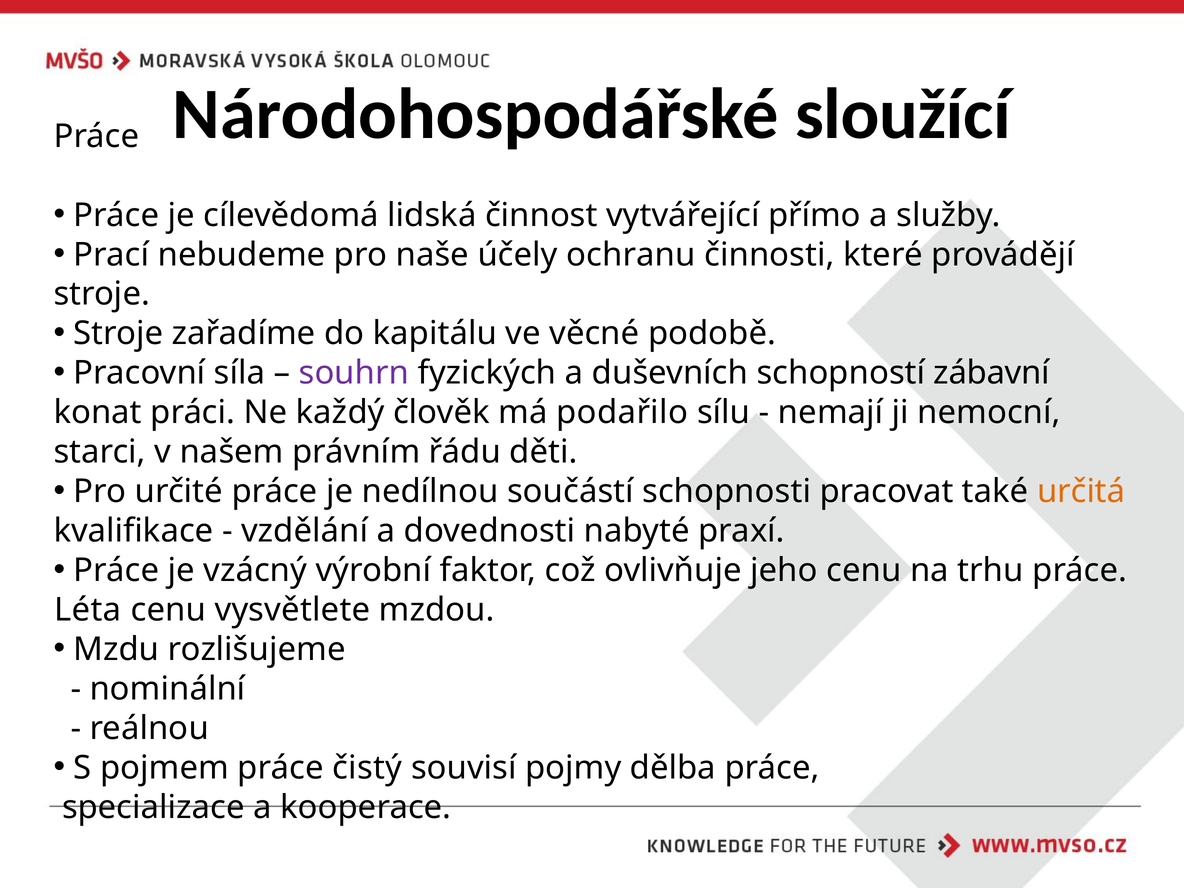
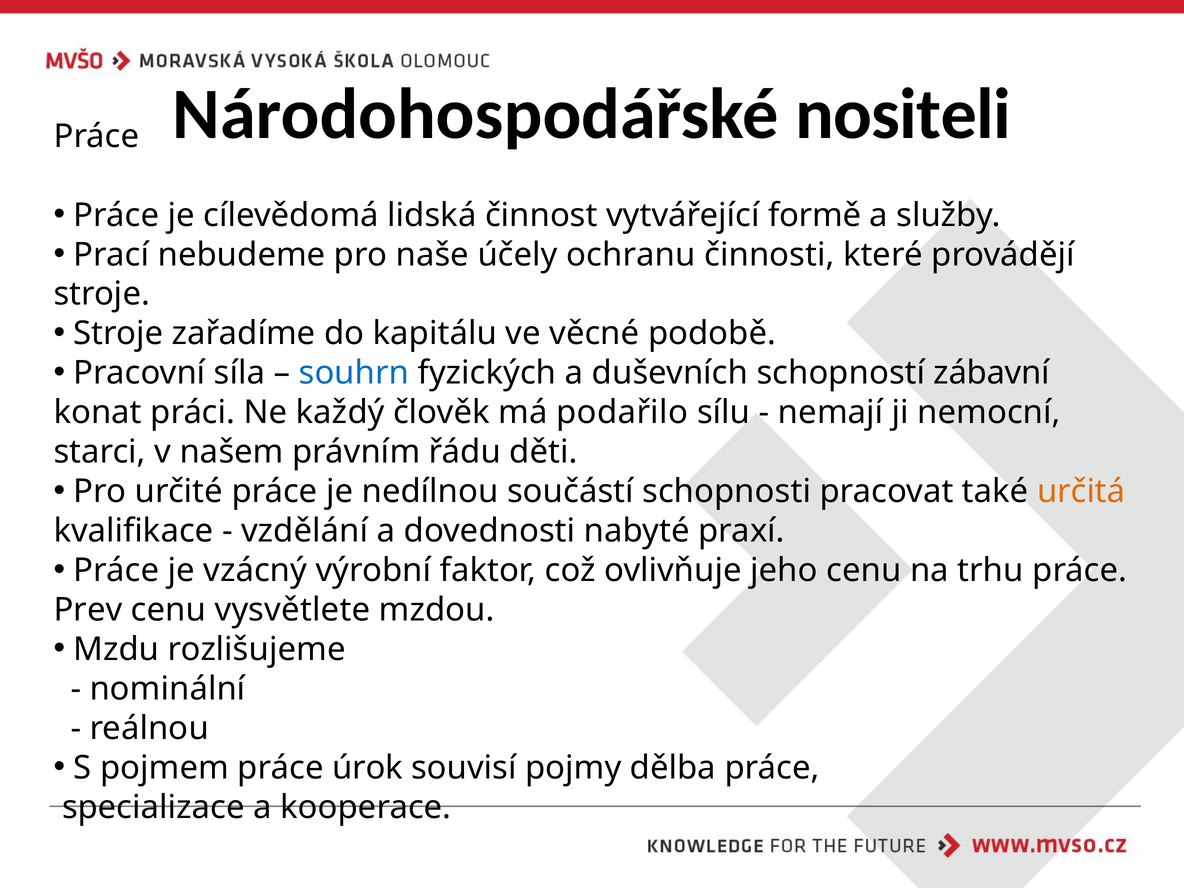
sloužící: sloužící -> nositeli
přímo: přímo -> formě
souhrn colour: purple -> blue
Léta: Léta -> Prev
čistý: čistý -> úrok
